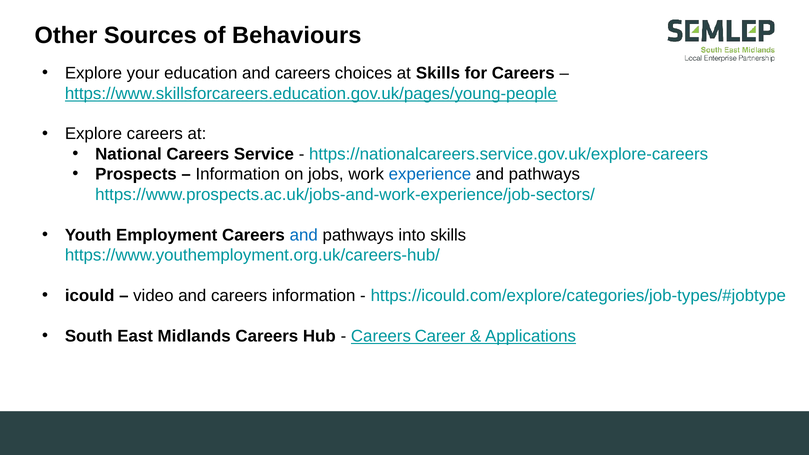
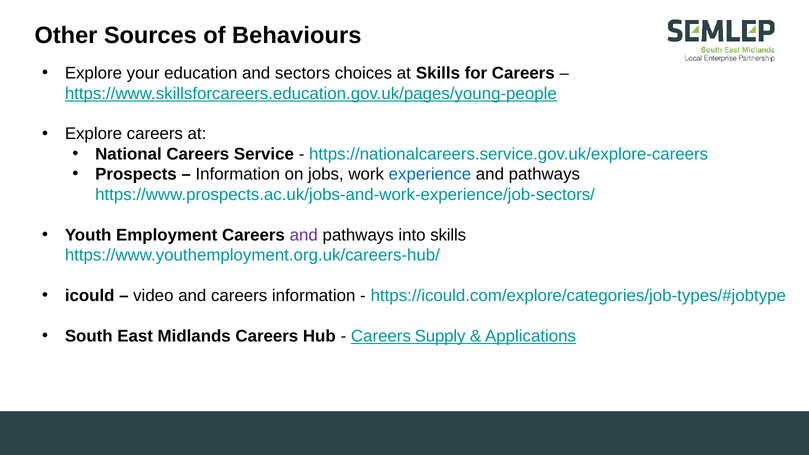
education and careers: careers -> sectors
and at (304, 235) colour: blue -> purple
Career: Career -> Supply
